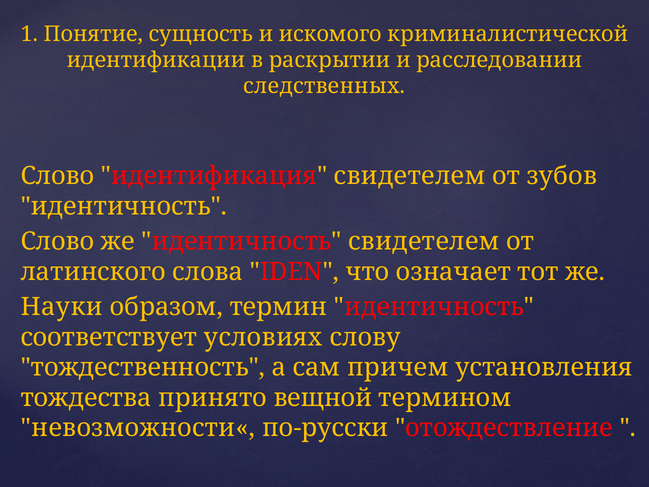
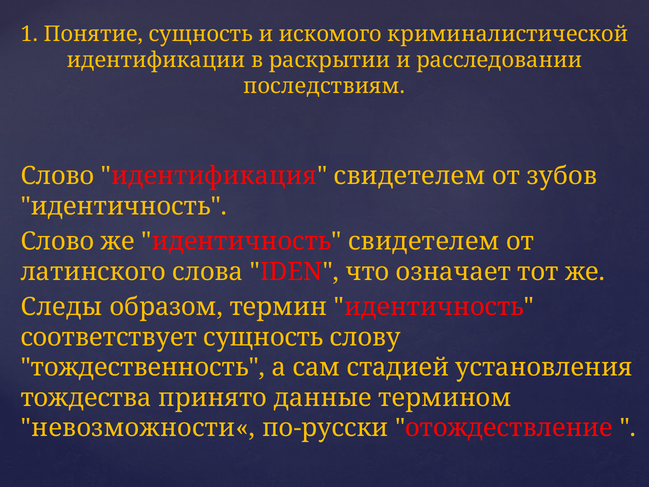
следственных: следственных -> последствиям
Науки: Науки -> Следы
соответствует условиях: условиях -> сущность
причем: причем -> стадией
вещной: вещной -> данные
